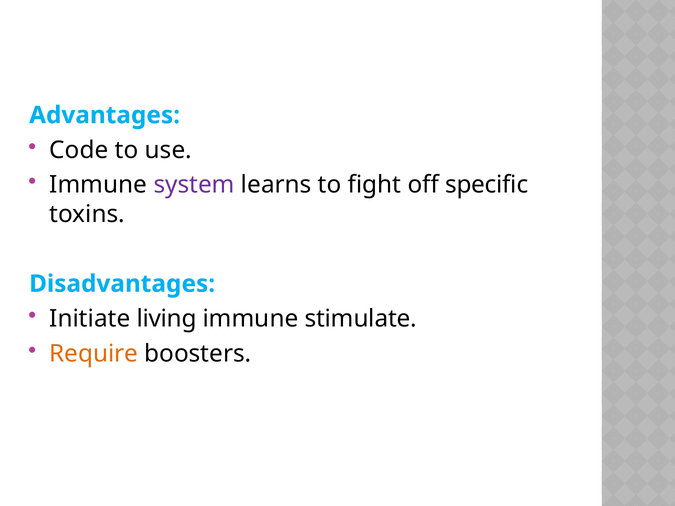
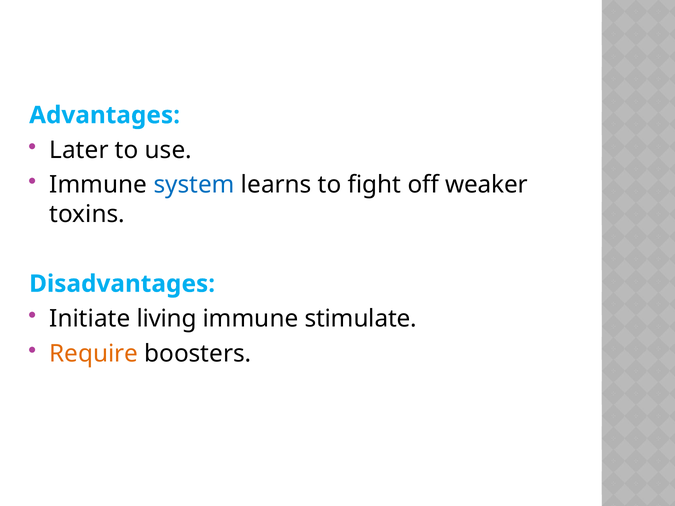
Code: Code -> Later
system colour: purple -> blue
specific: specific -> weaker
